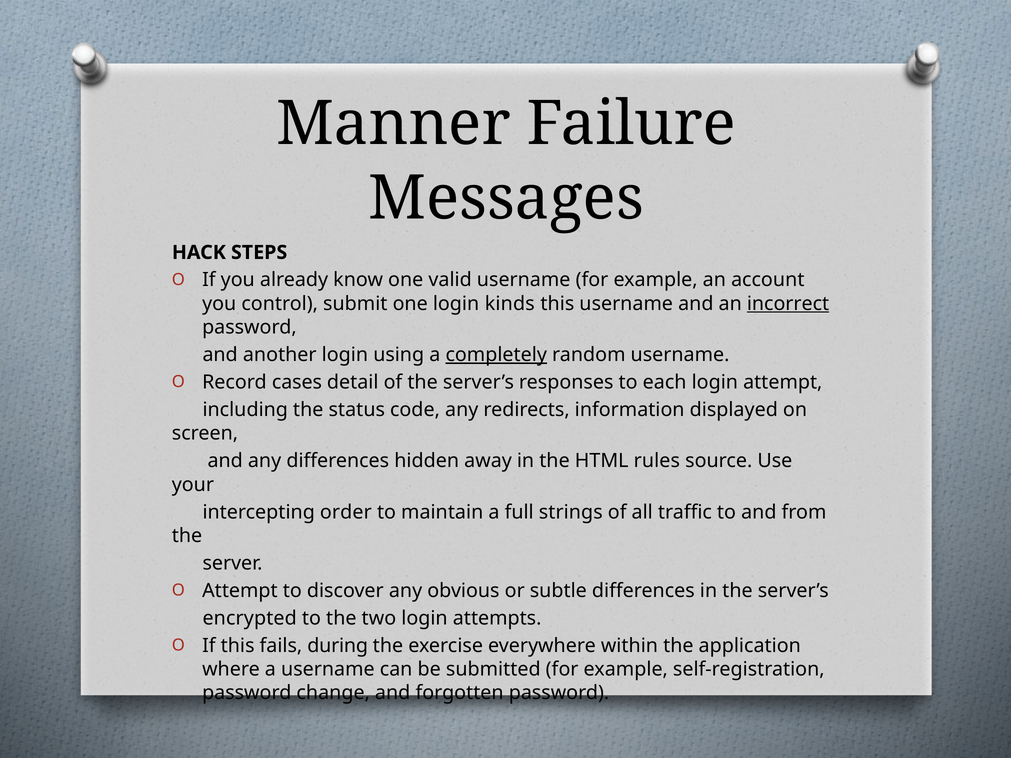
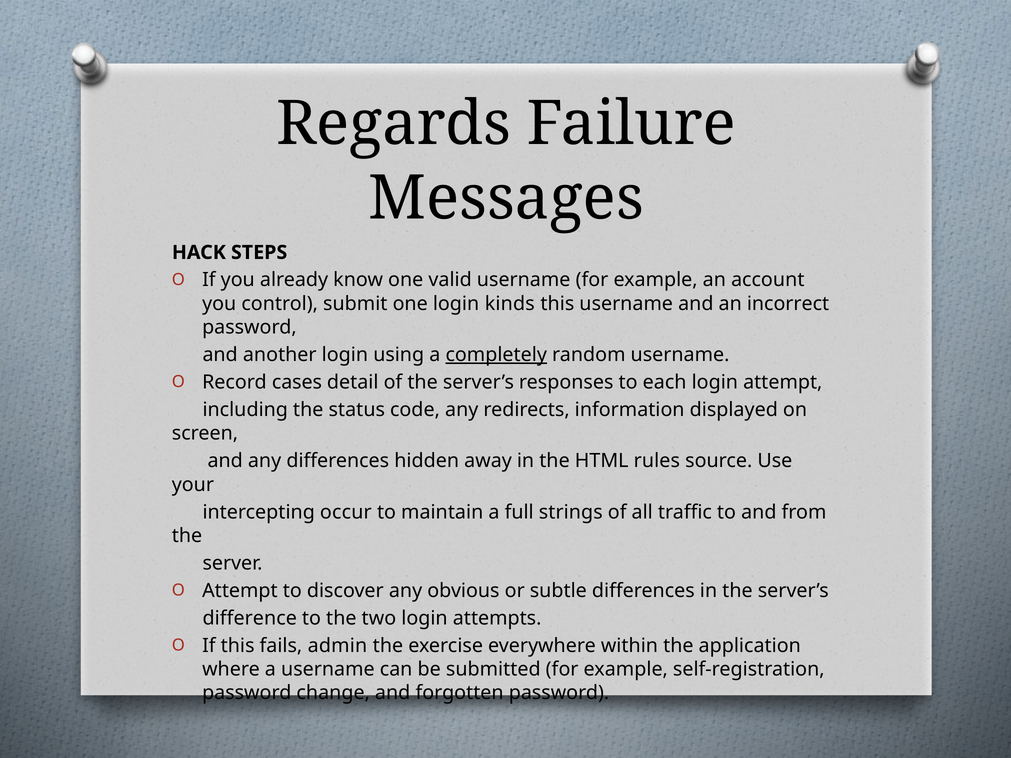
Manner: Manner -> Regards
incorrect underline: present -> none
order: order -> occur
encrypted: encrypted -> difference
during: during -> admin
